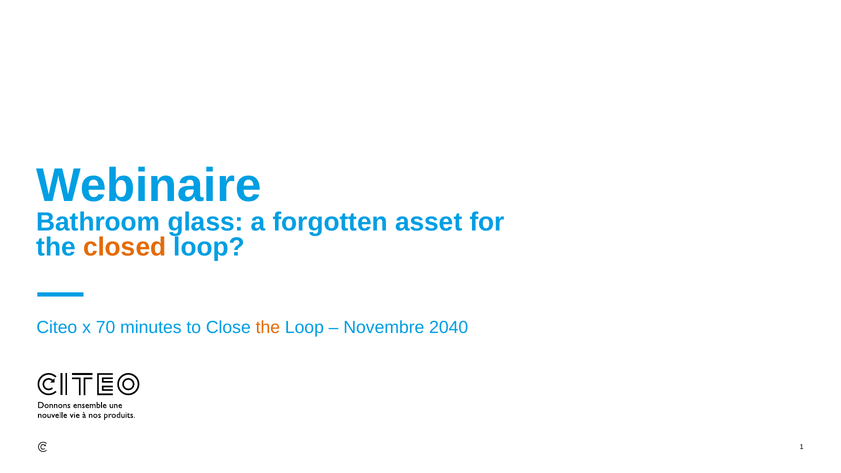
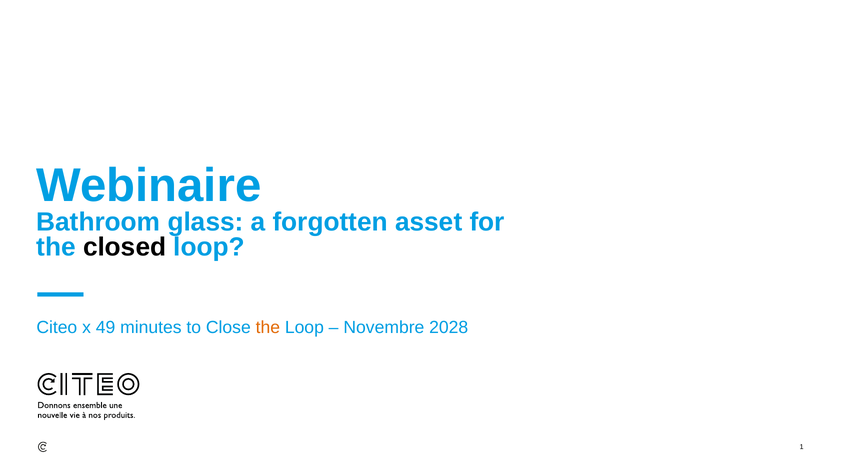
closed colour: orange -> black
70: 70 -> 49
2040: 2040 -> 2028
